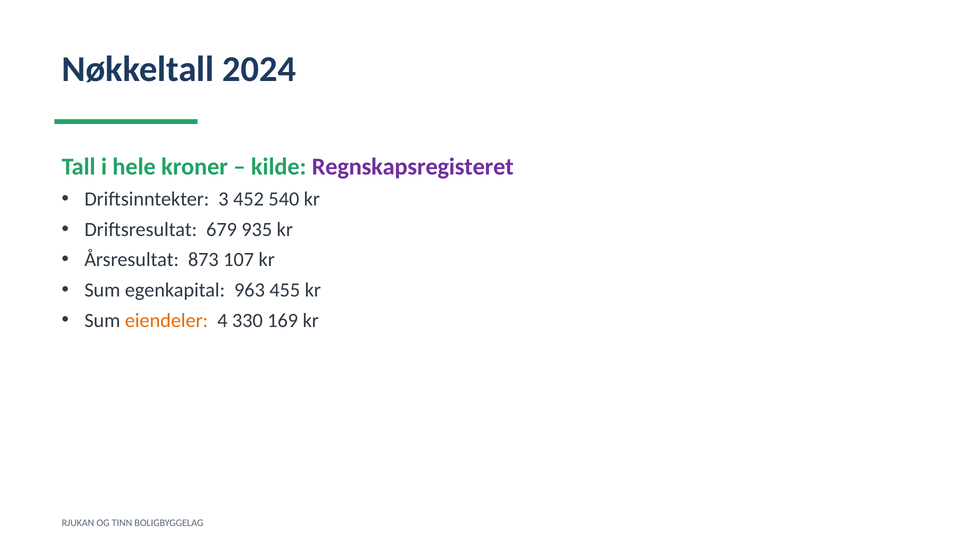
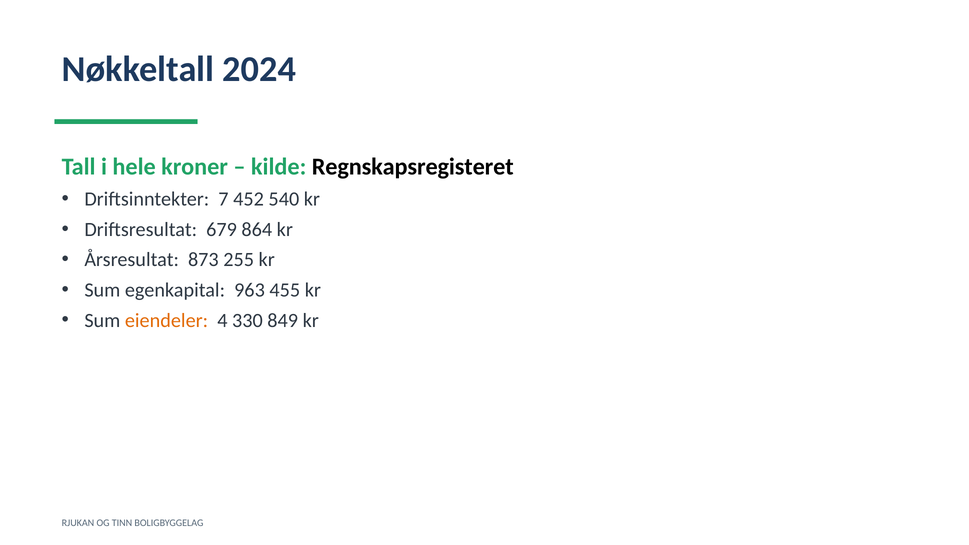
Regnskapsregisteret colour: purple -> black
3: 3 -> 7
935: 935 -> 864
107: 107 -> 255
169: 169 -> 849
